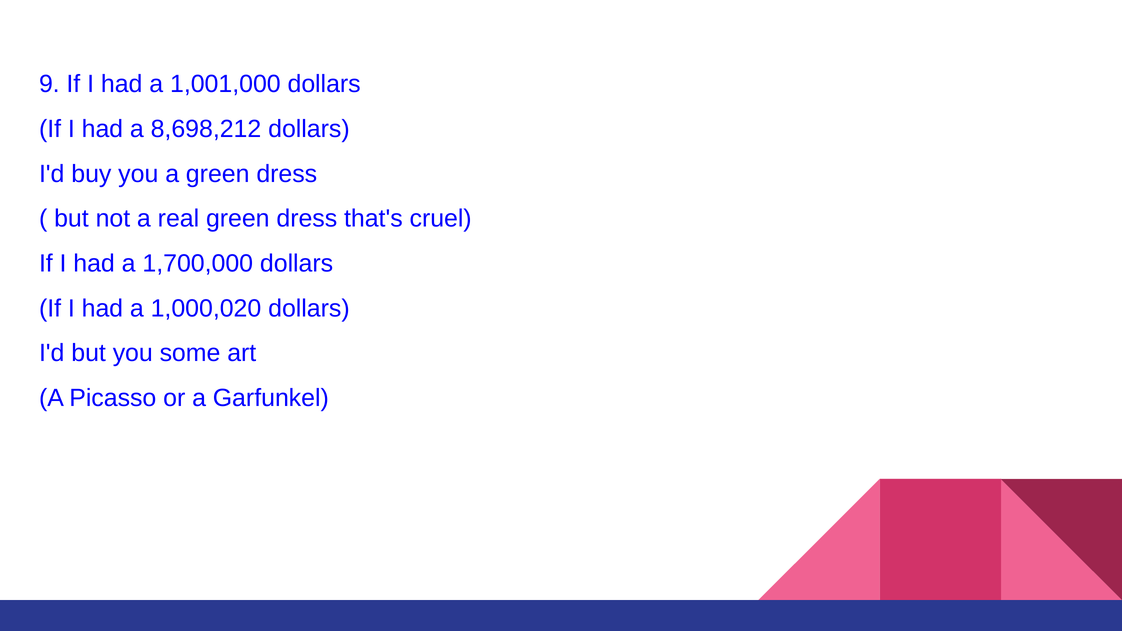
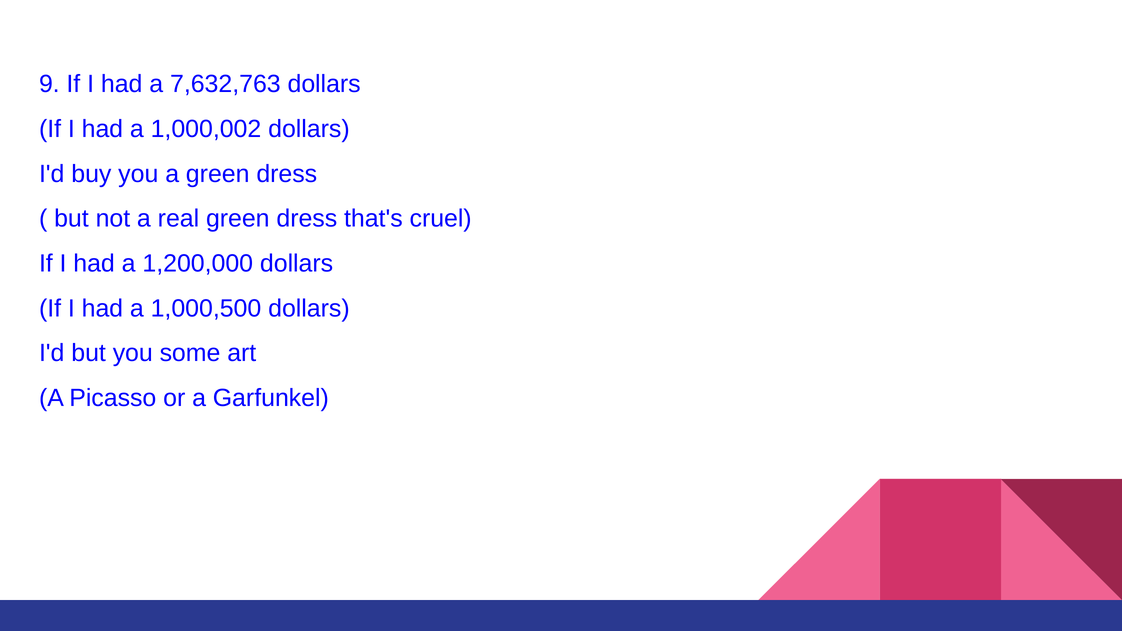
1,001,000: 1,001,000 -> 7,632,763
8,698,212: 8,698,212 -> 1,000,002
1,700,000: 1,700,000 -> 1,200,000
1,000,020: 1,000,020 -> 1,000,500
